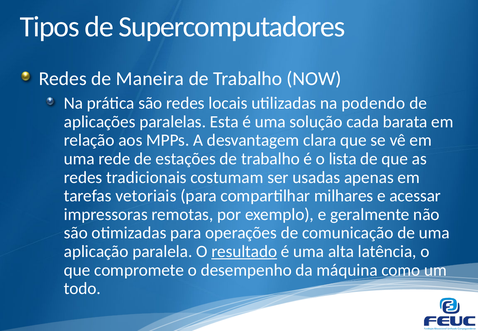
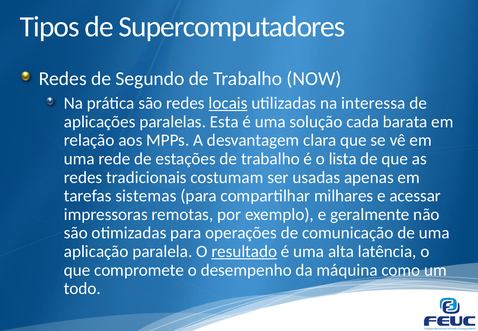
Maneira: Maneira -> Segundo
locais underline: none -> present
podendo: podendo -> interessa
vetoriais: vetoriais -> sistemas
